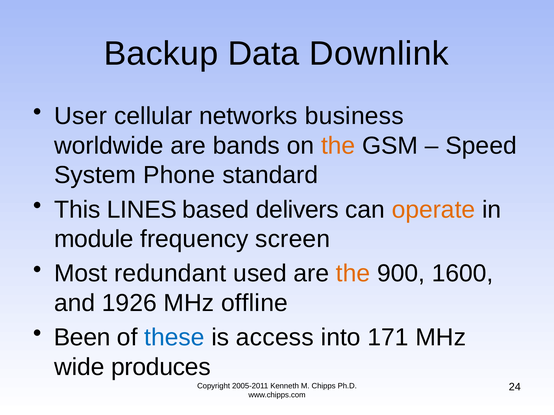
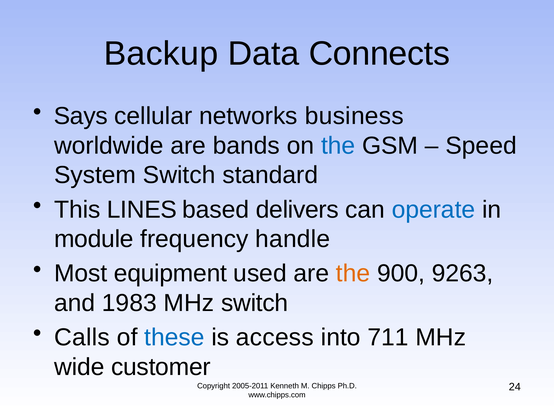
Downlink: Downlink -> Connects
User: User -> Says
the at (338, 146) colour: orange -> blue
System Phone: Phone -> Switch
operate colour: orange -> blue
screen: screen -> handle
redundant: redundant -> equipment
1600: 1600 -> 9263
1926: 1926 -> 1983
MHz offline: offline -> switch
Been: Been -> Calls
171: 171 -> 711
produces: produces -> customer
